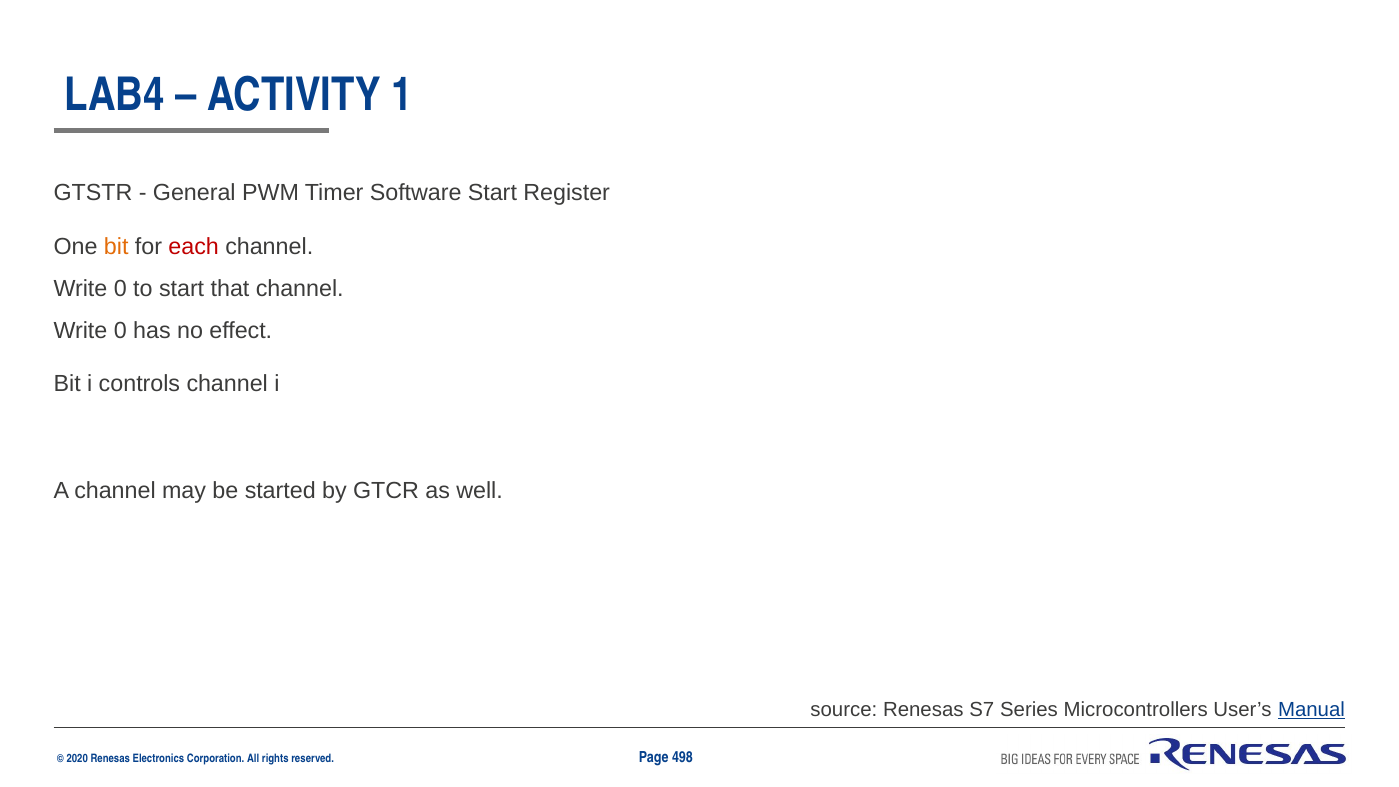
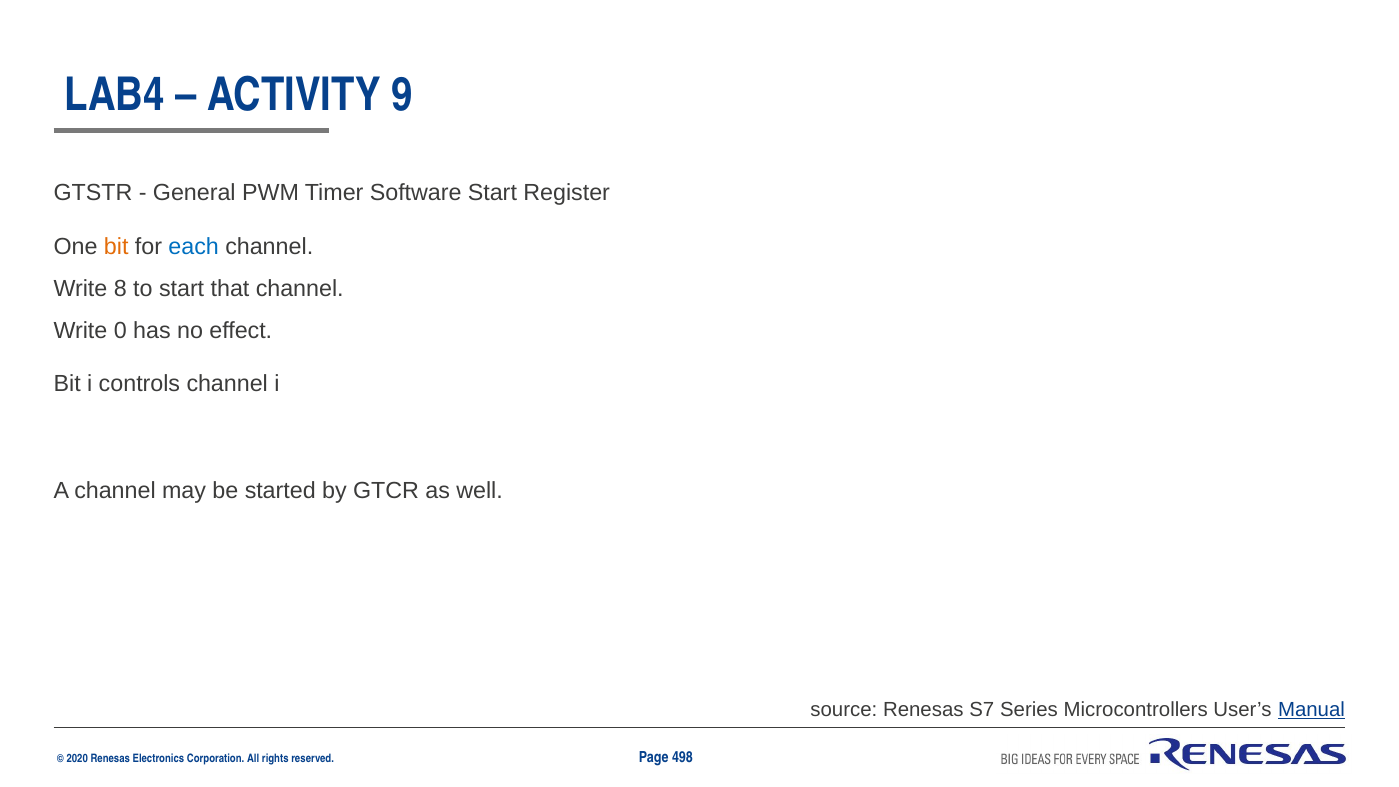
1: 1 -> 9
each colour: red -> blue
0 at (120, 289): 0 -> 8
